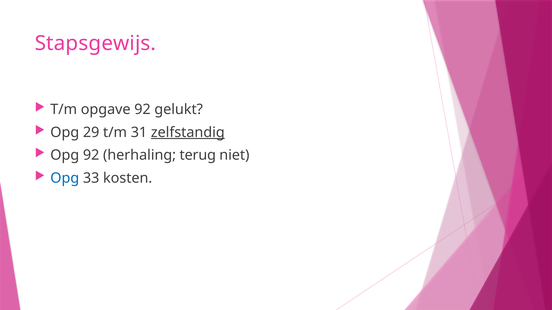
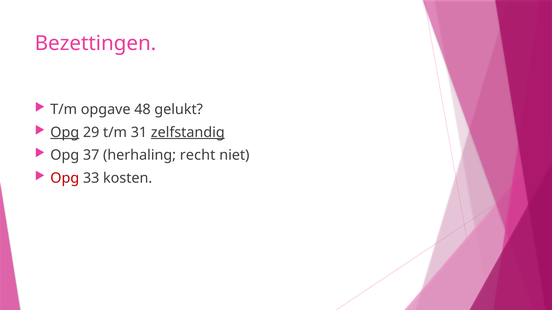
Stapsgewijs: Stapsgewijs -> Bezettingen
opgave 92: 92 -> 48
Opg at (65, 132) underline: none -> present
Opg 92: 92 -> 37
terug: terug -> recht
Opg at (65, 178) colour: blue -> red
